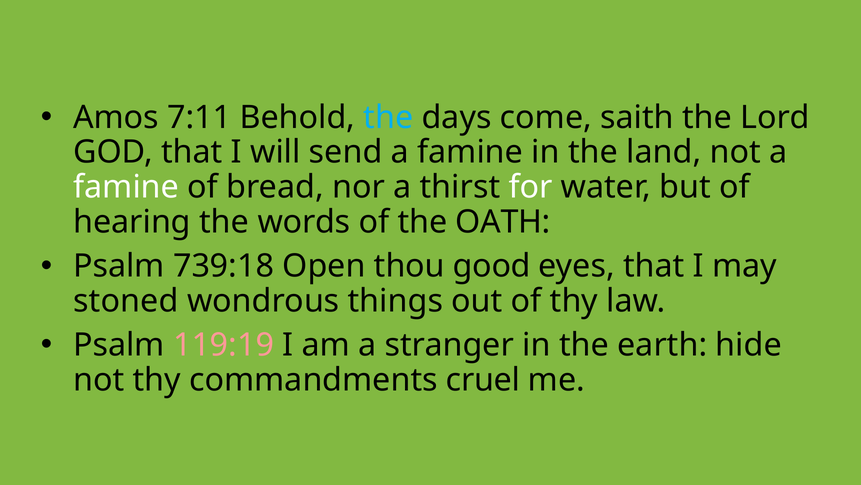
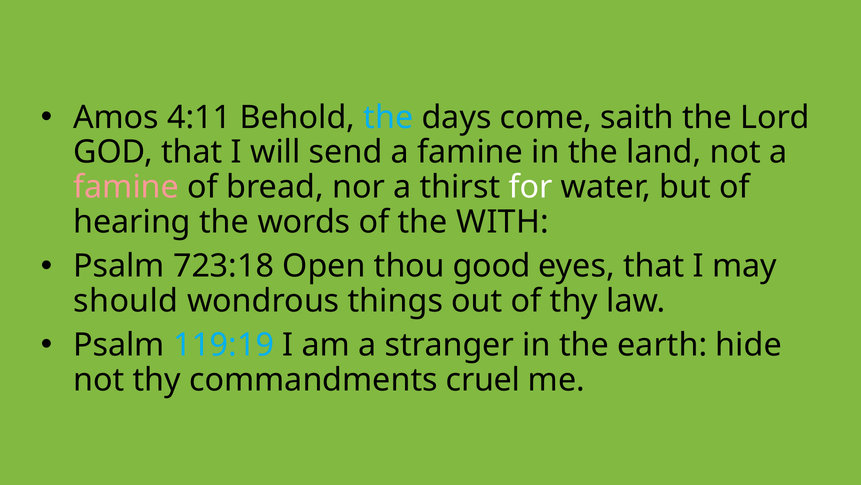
7:11: 7:11 -> 4:11
famine at (126, 187) colour: white -> pink
OATH: OATH -> WITH
739:18: 739:18 -> 723:18
stoned: stoned -> should
119:19 colour: pink -> light blue
